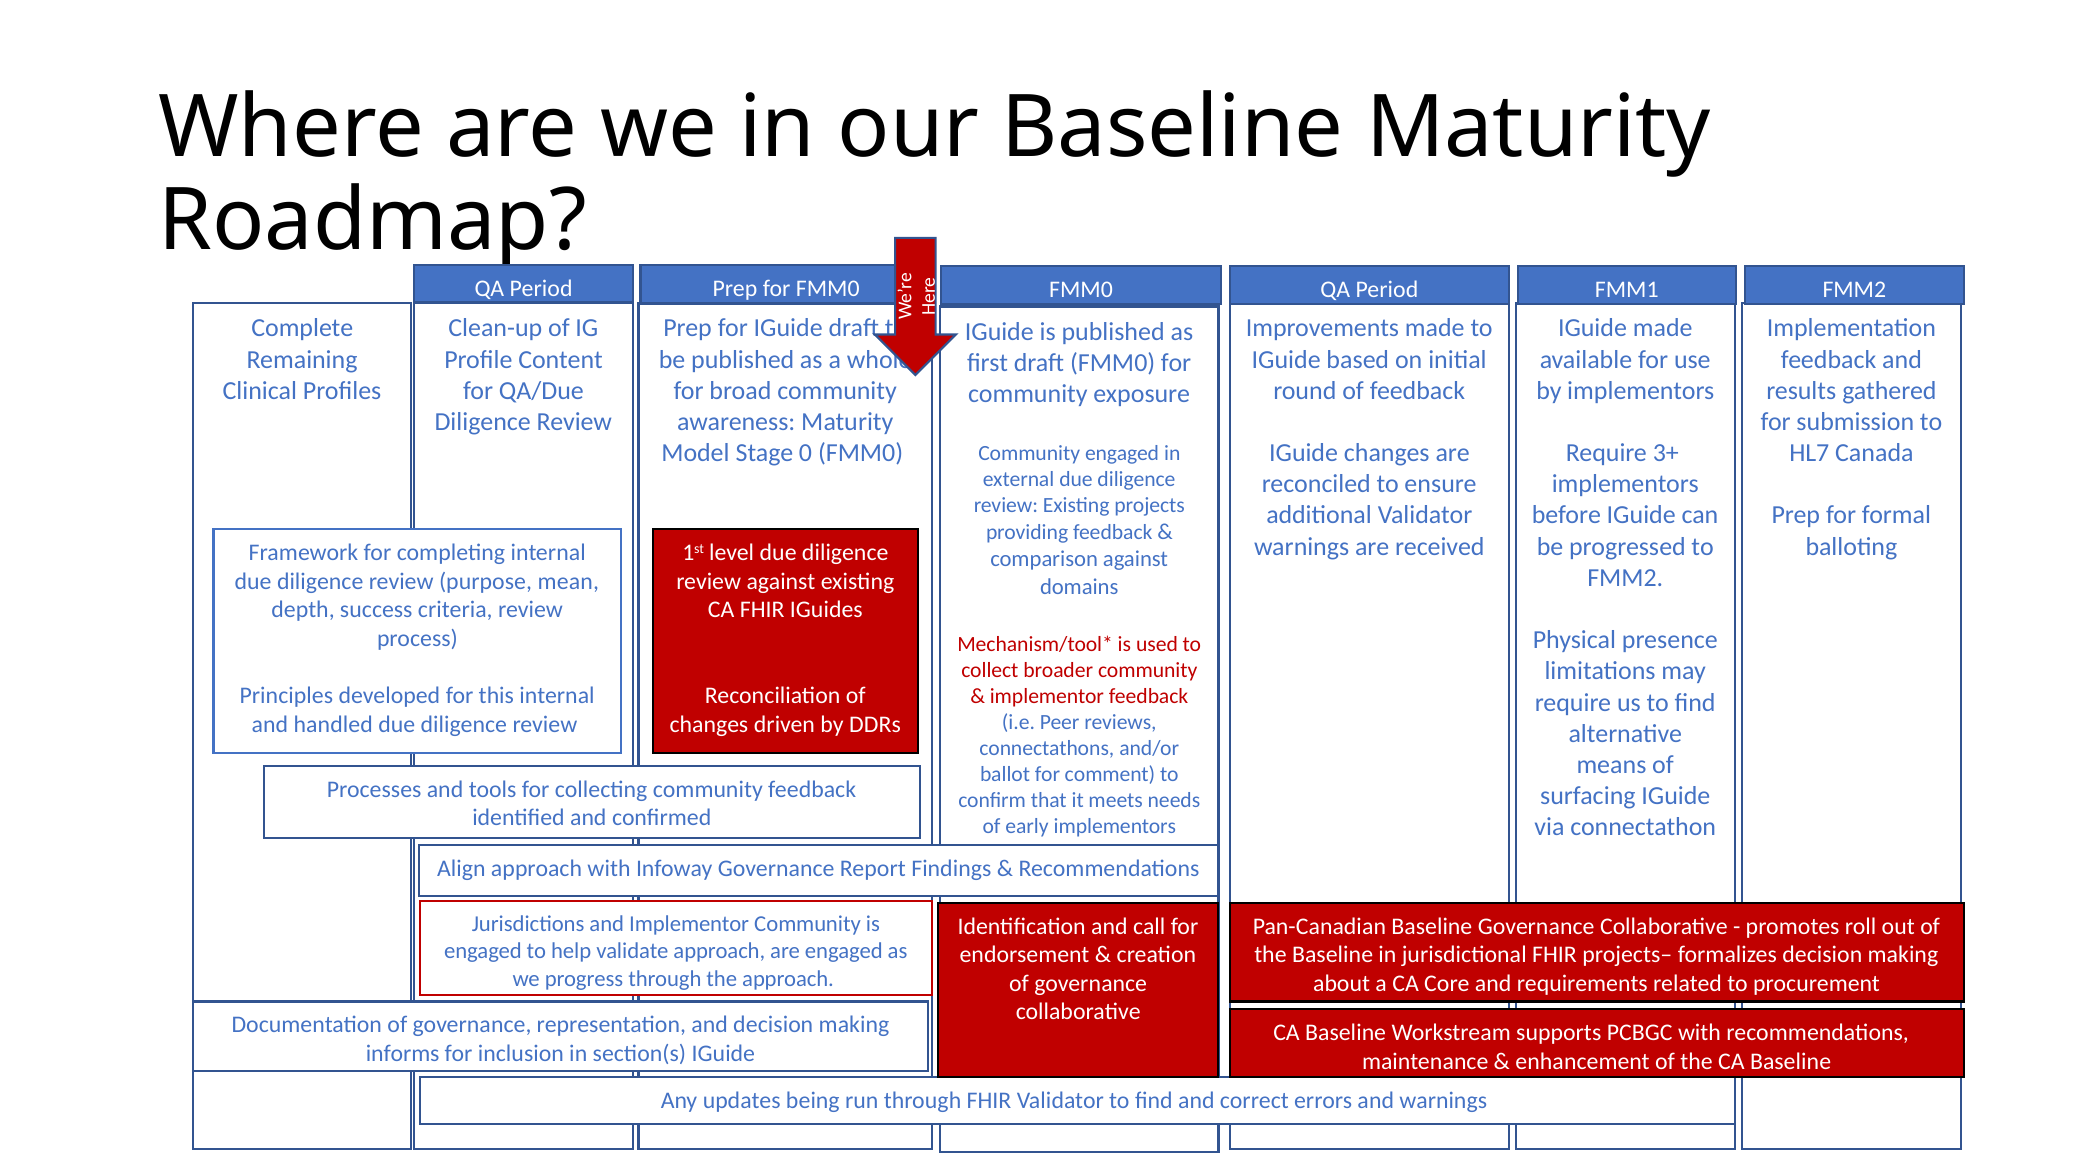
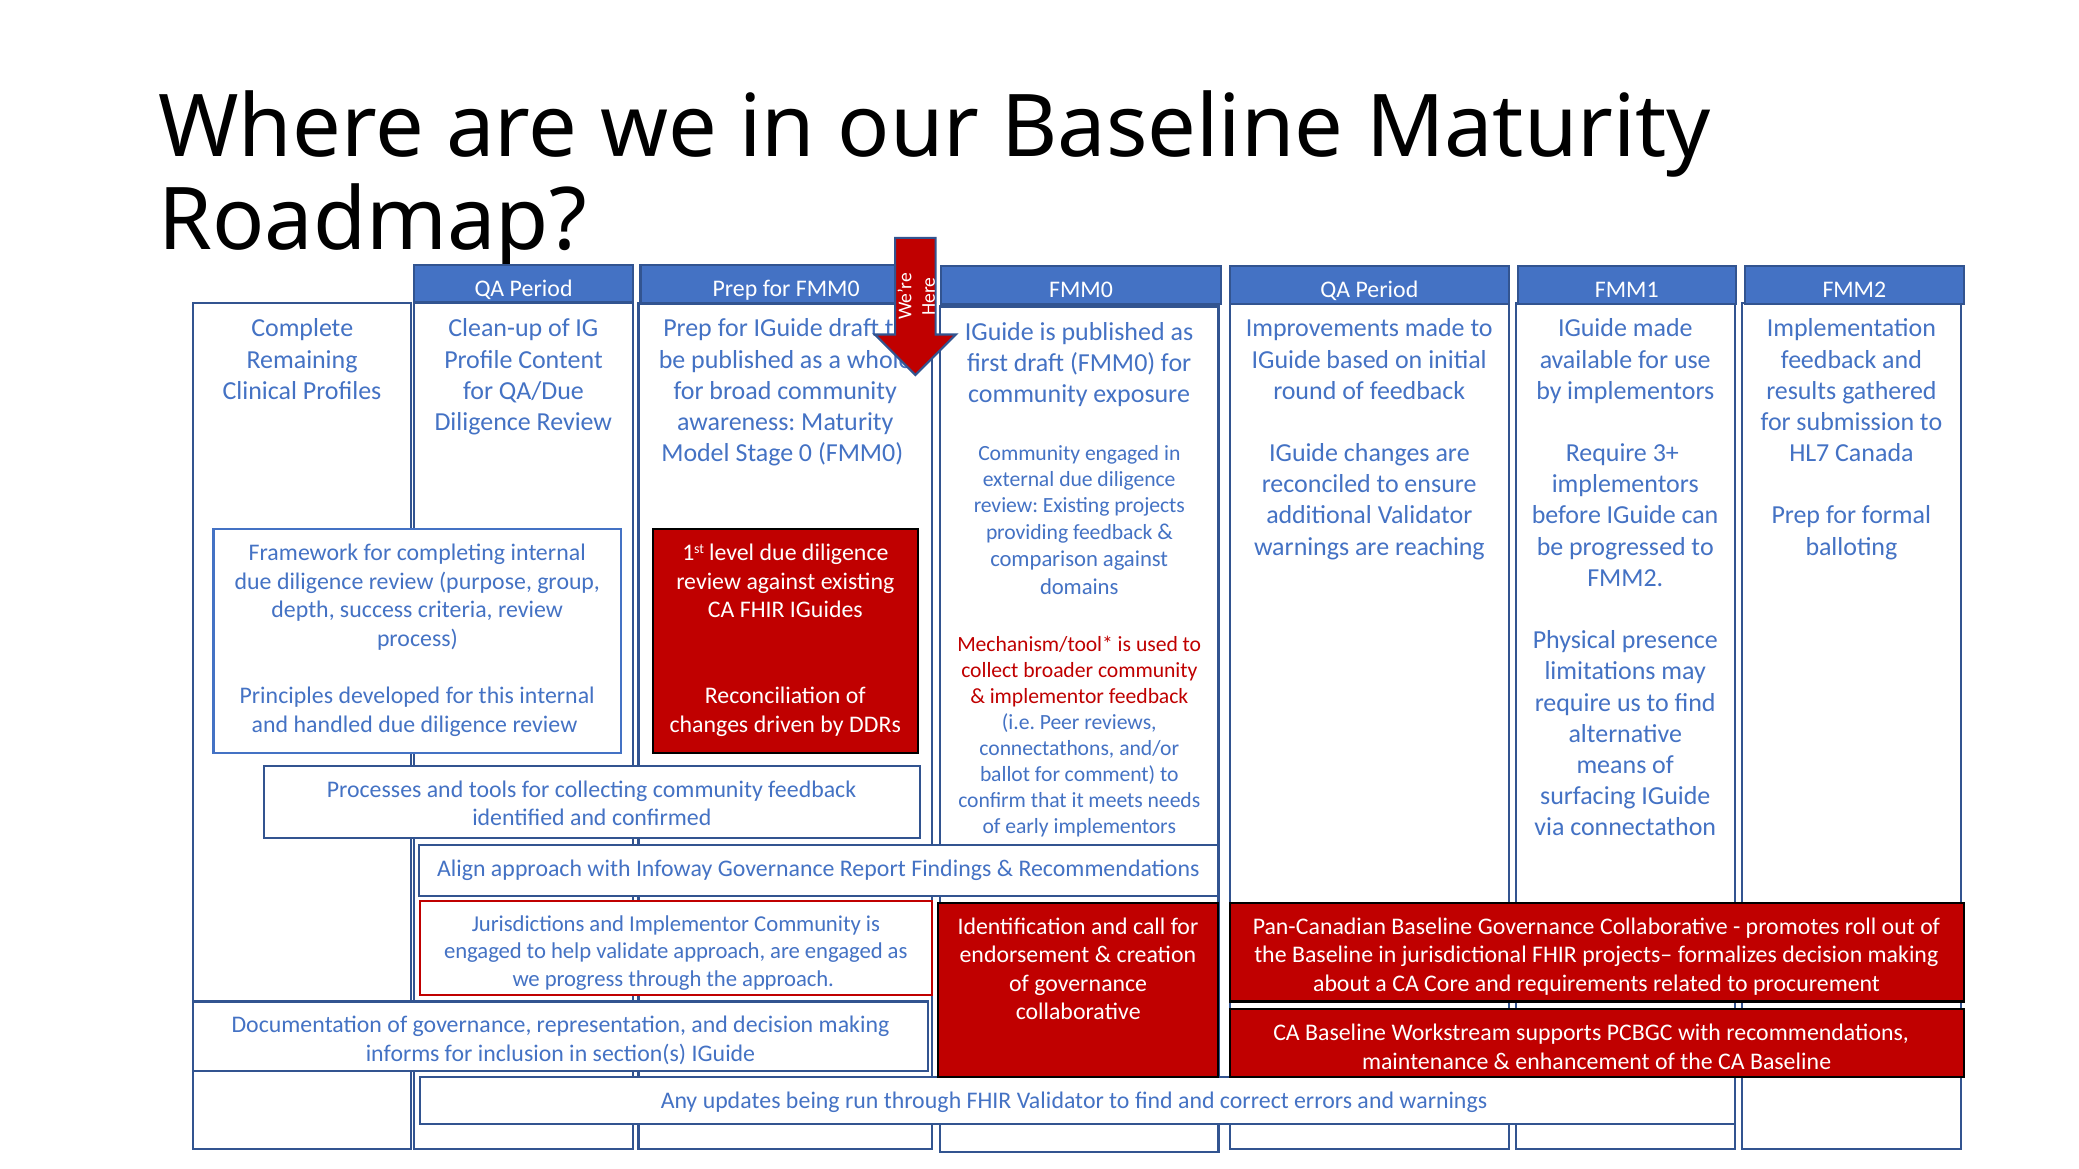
received: received -> reaching
mean: mean -> group
